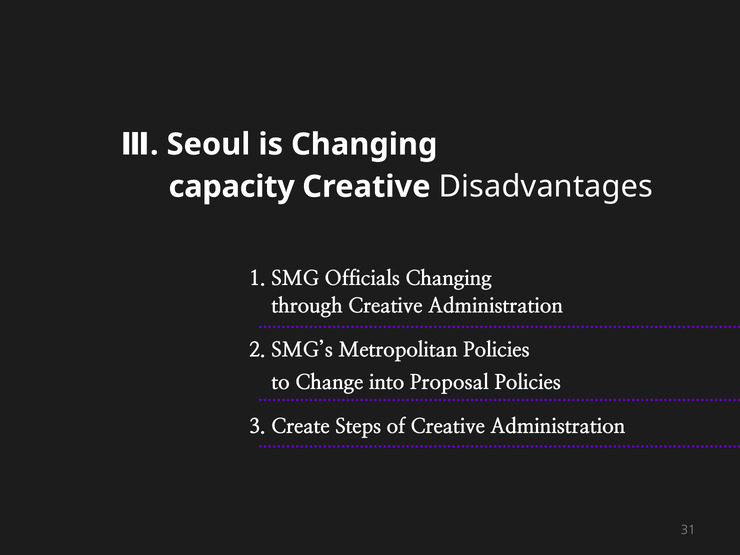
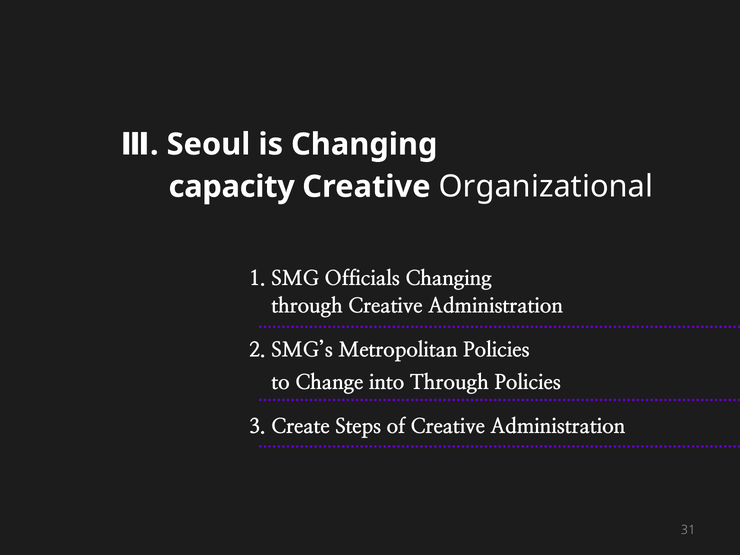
Disadvantages: Disadvantages -> Organizational
into Proposal: Proposal -> Through
